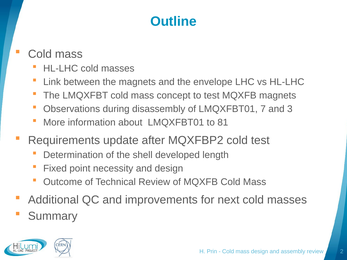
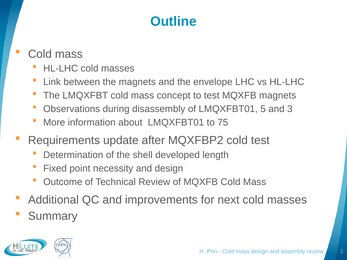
7: 7 -> 5
81: 81 -> 75
